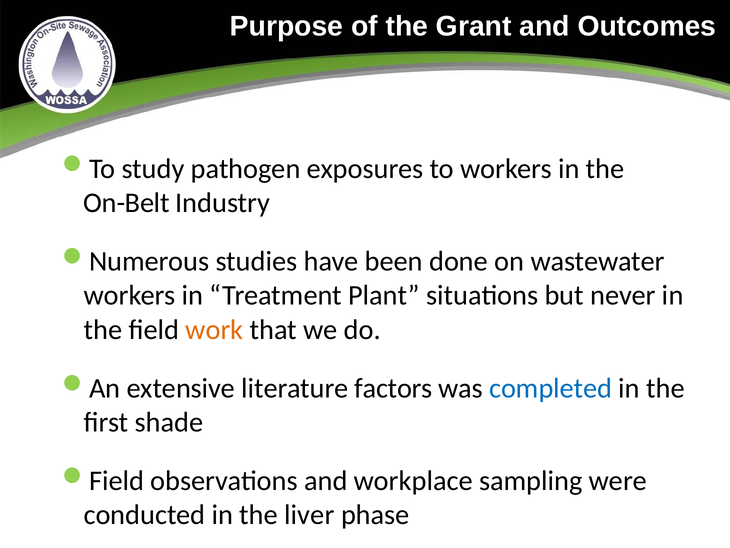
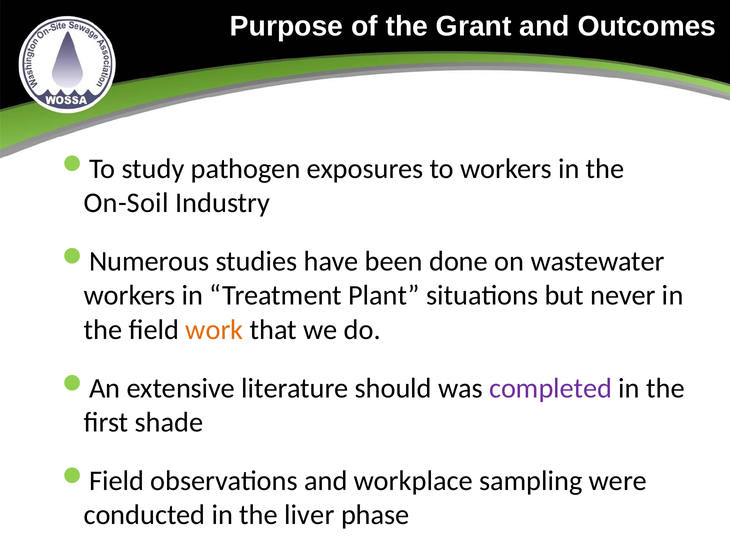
On-Belt: On-Belt -> On-Soil
factors: factors -> should
completed colour: blue -> purple
